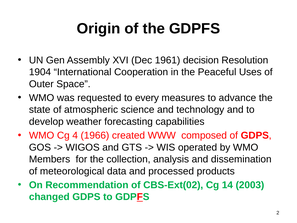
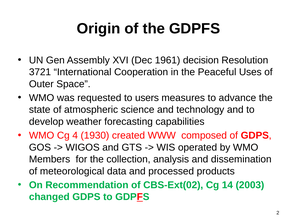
1904: 1904 -> 3721
every: every -> users
1966: 1966 -> 1930
